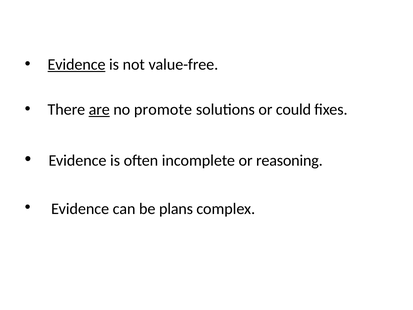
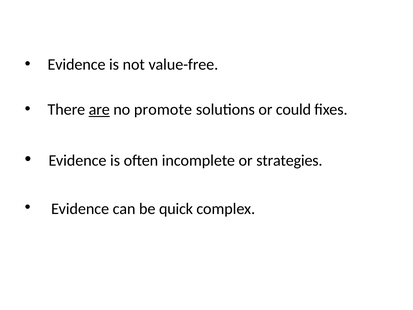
Evidence at (77, 64) underline: present -> none
reasoning: reasoning -> strategies
plans: plans -> quick
